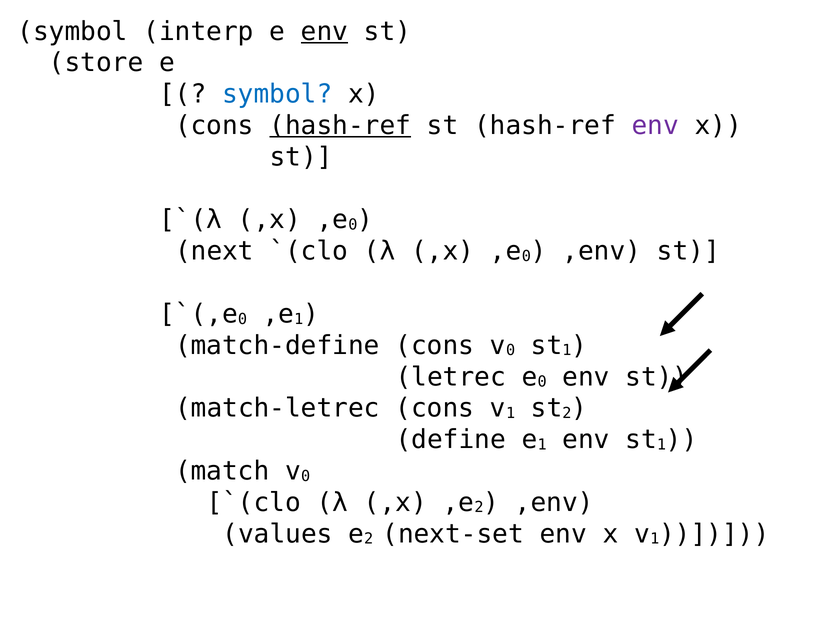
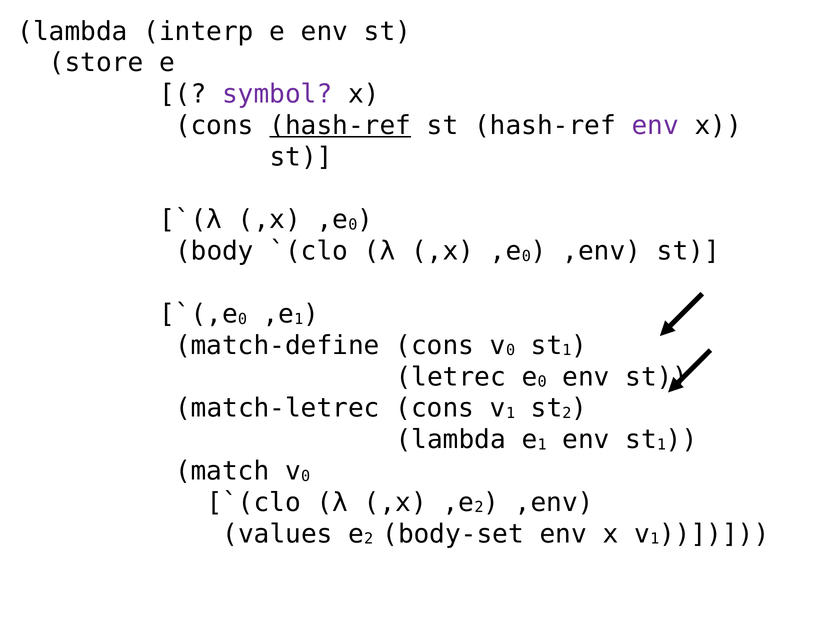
symbol at (73, 31): symbol -> lambda
env at (324, 31) underline: present -> none
symbol at (277, 94) colour: blue -> purple
next: next -> body
define at (451, 440): define -> lambda
next-set: next-set -> body-set
